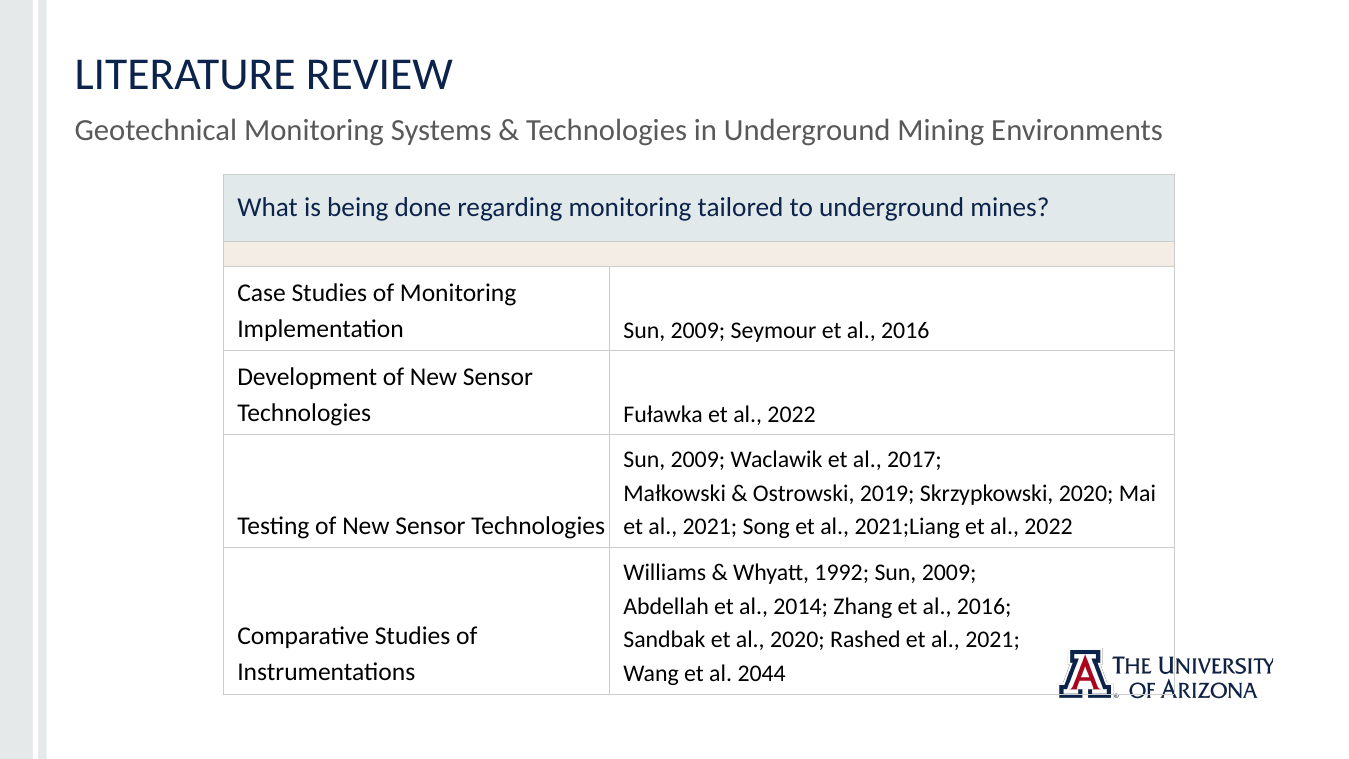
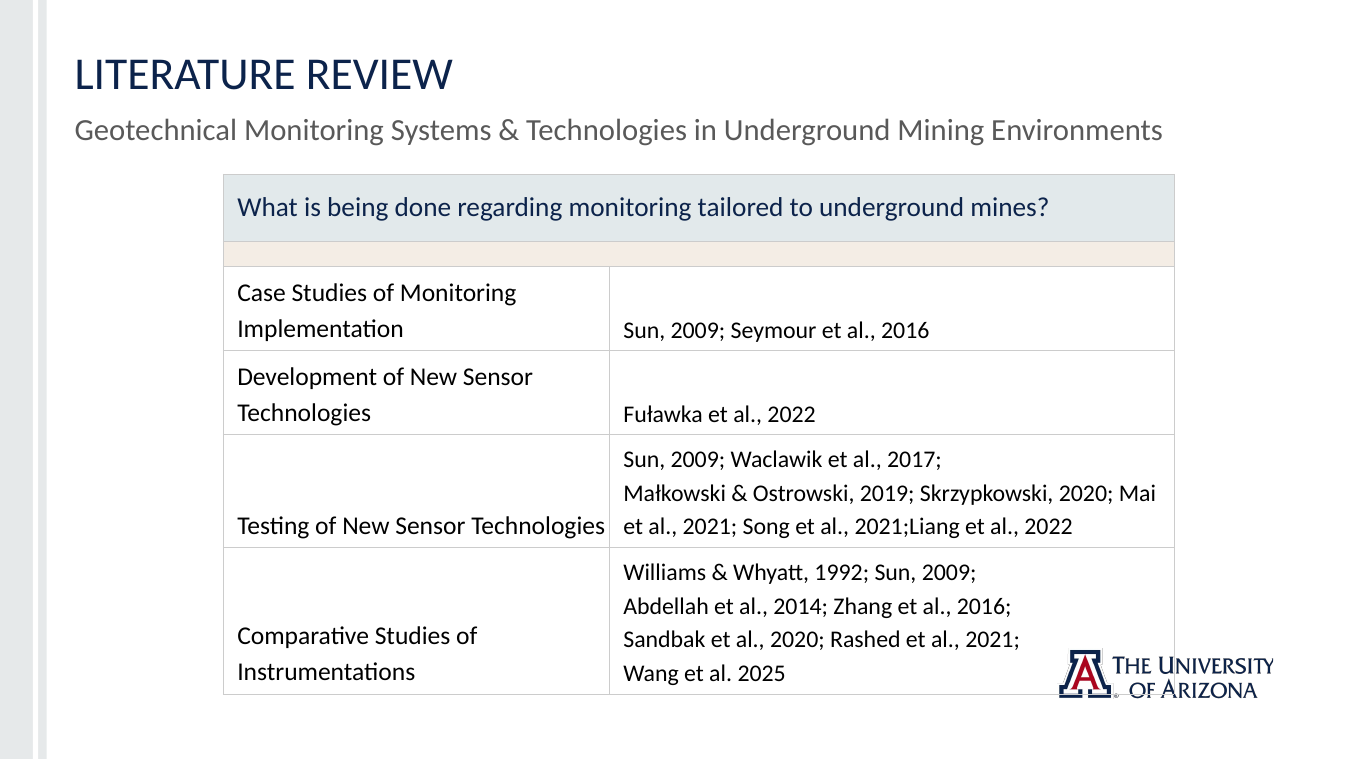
2044: 2044 -> 2025
